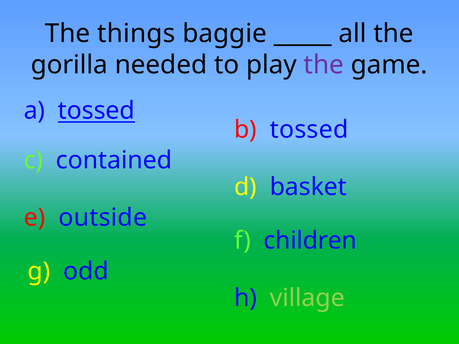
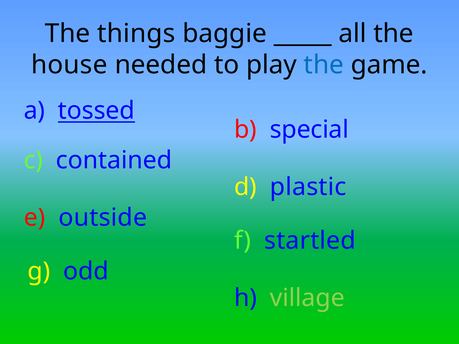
gorilla: gorilla -> house
the at (324, 65) colour: purple -> blue
b tossed: tossed -> special
basket: basket -> plastic
children: children -> startled
